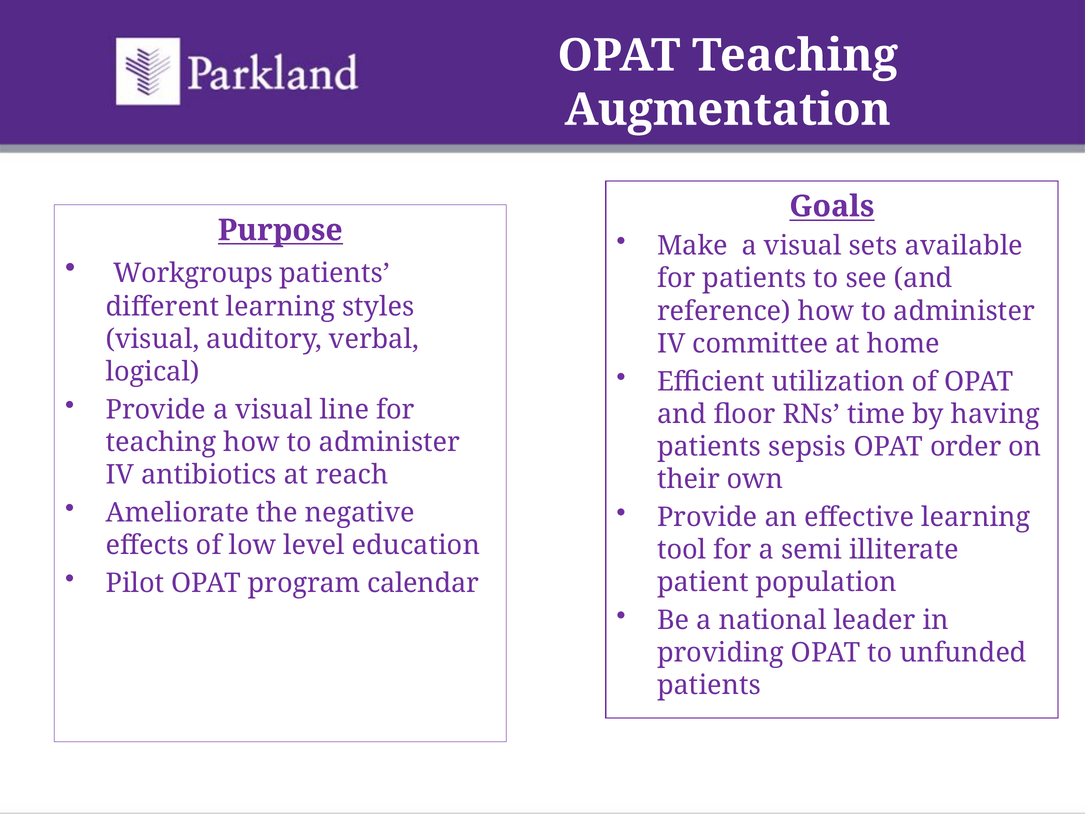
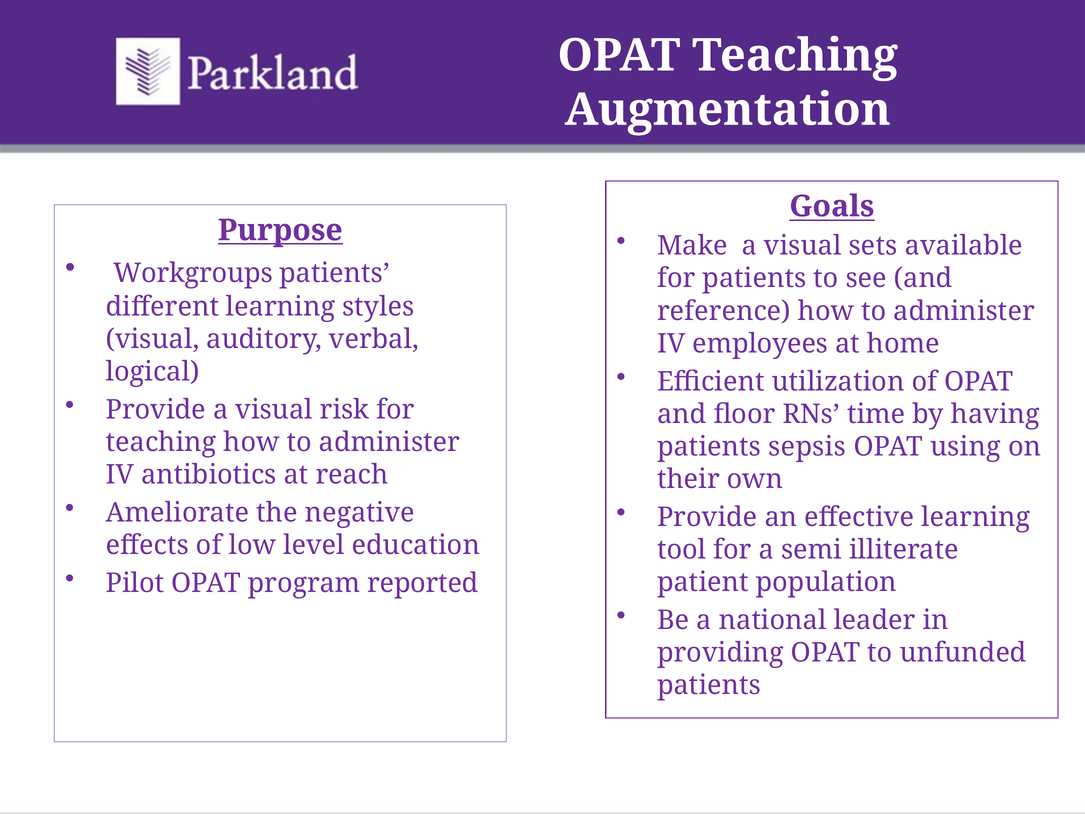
committee: committee -> employees
line: line -> risk
order: order -> using
calendar: calendar -> reported
